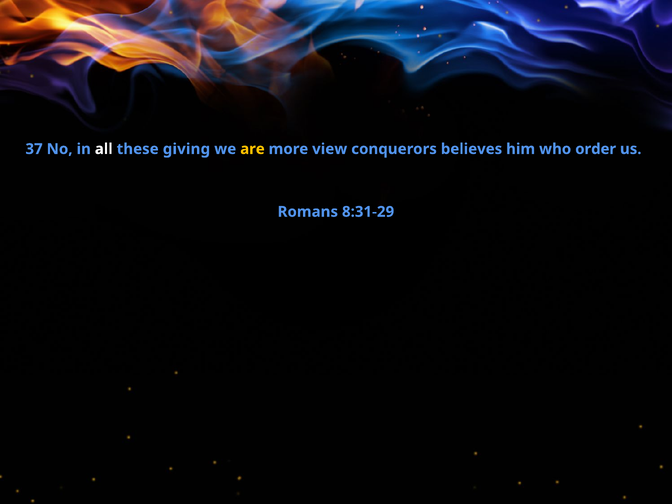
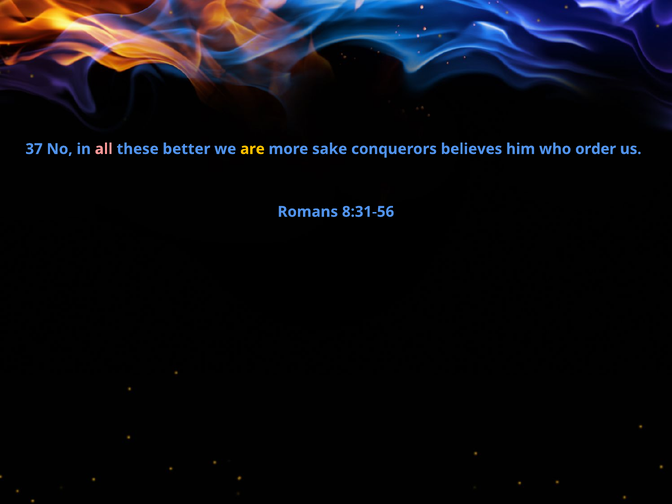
all colour: white -> pink
giving: giving -> better
view: view -> sake
8:31-29: 8:31-29 -> 8:31-56
